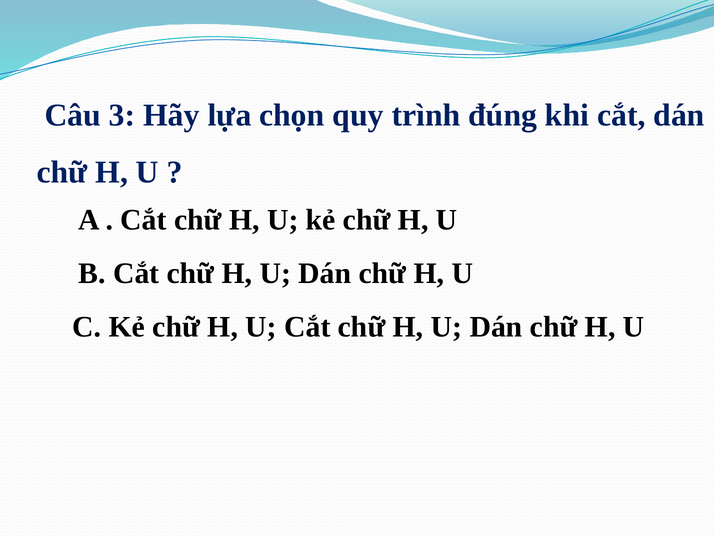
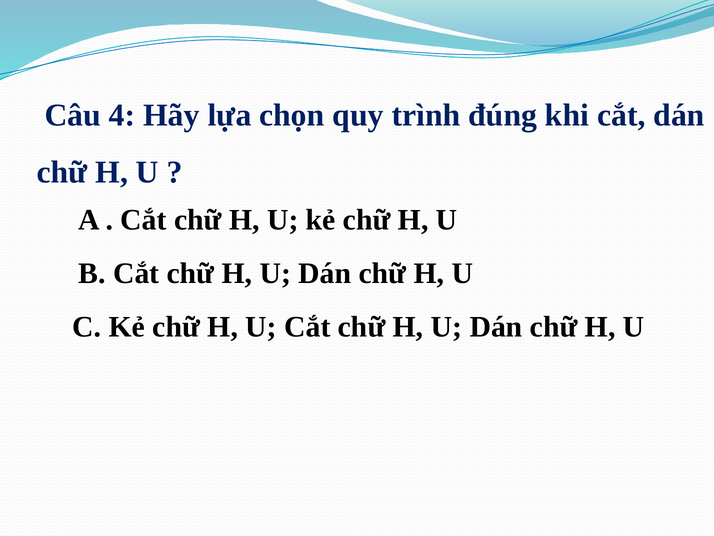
3: 3 -> 4
